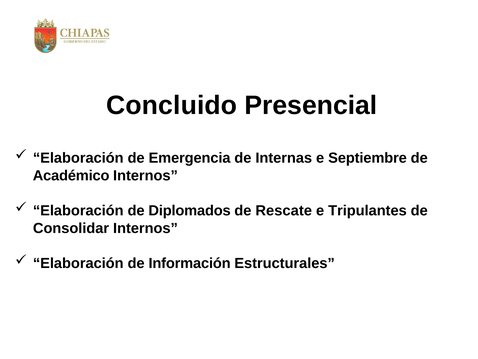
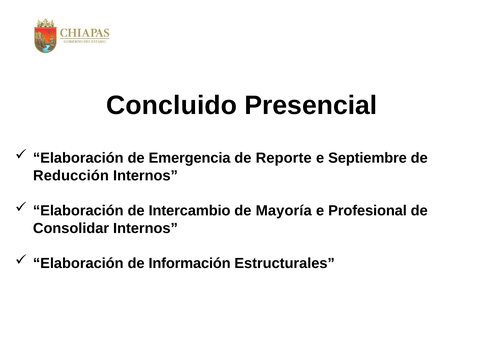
Internas: Internas -> Reporte
Académico: Académico -> Reducción
Diplomados: Diplomados -> Intercambio
Rescate: Rescate -> Mayoría
Tripulantes: Tripulantes -> Profesional
